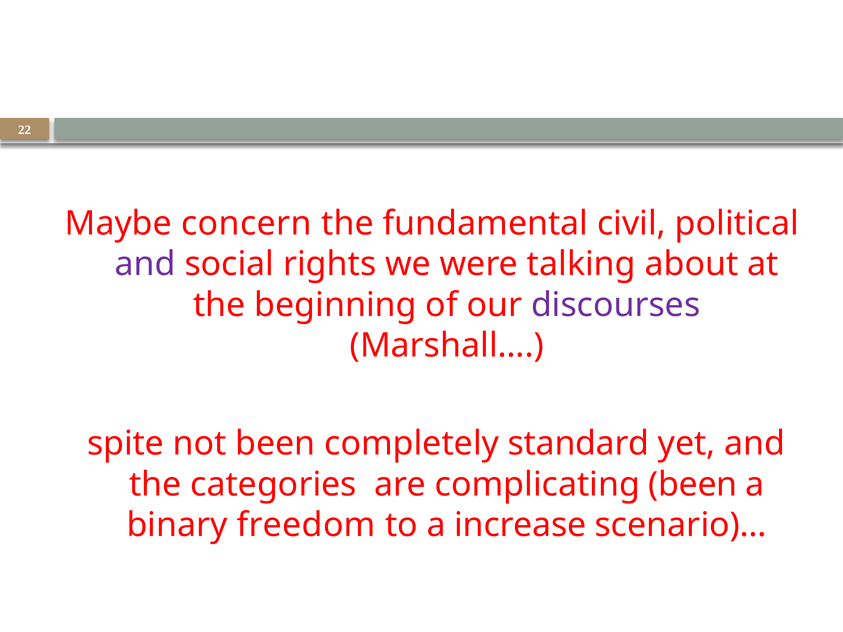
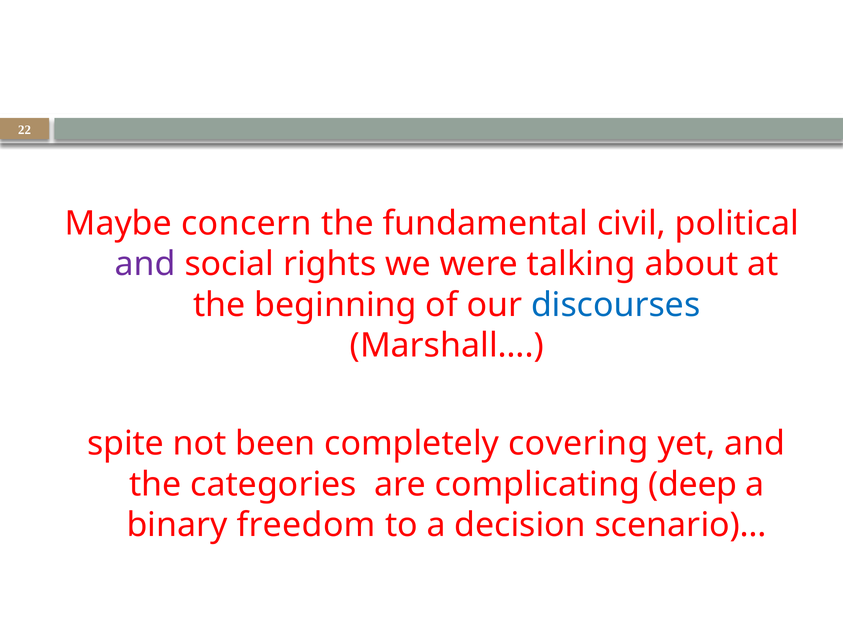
discourses colour: purple -> blue
standard: standard -> covering
complicating been: been -> deep
increase: increase -> decision
